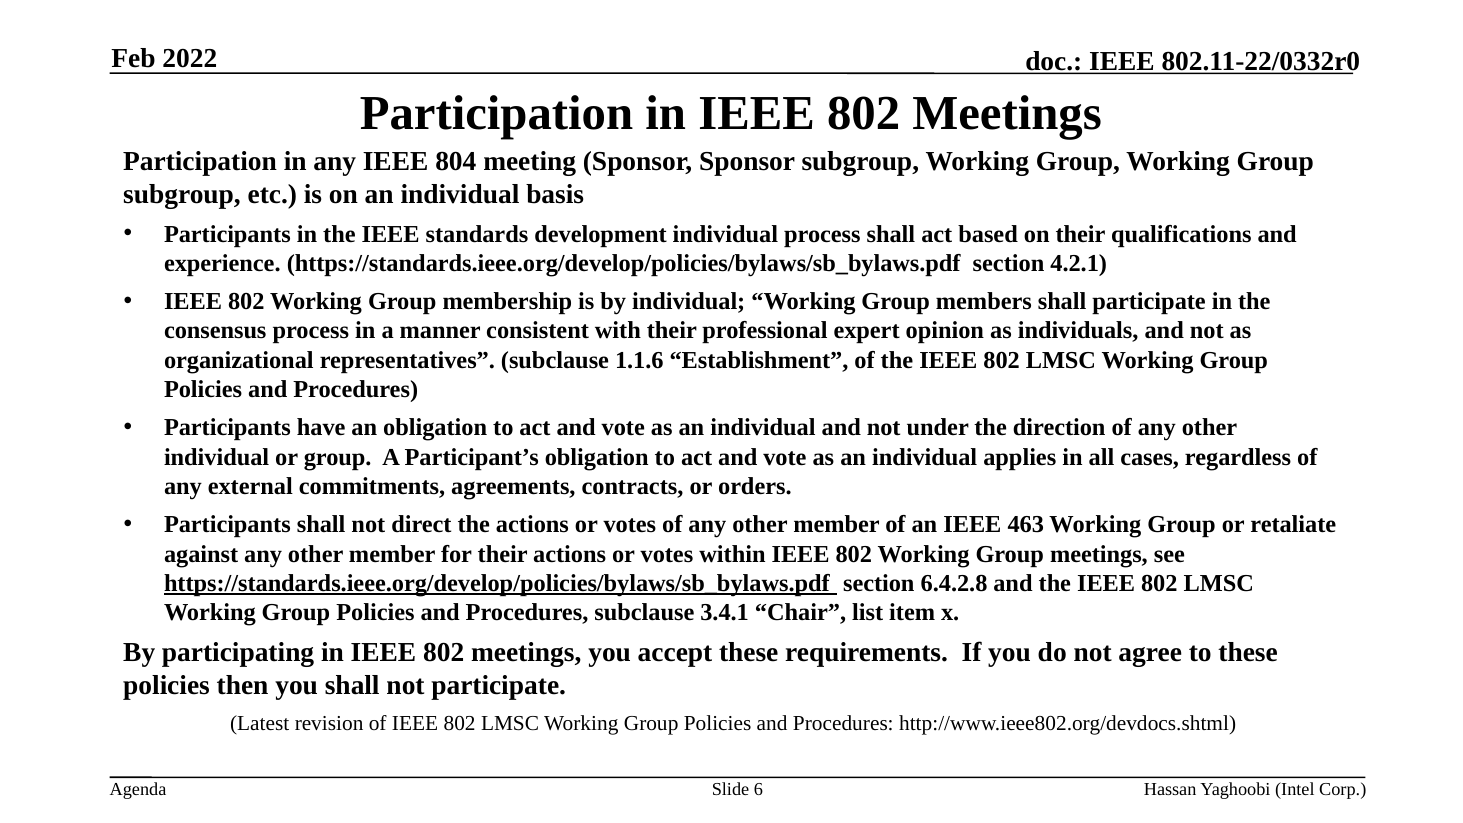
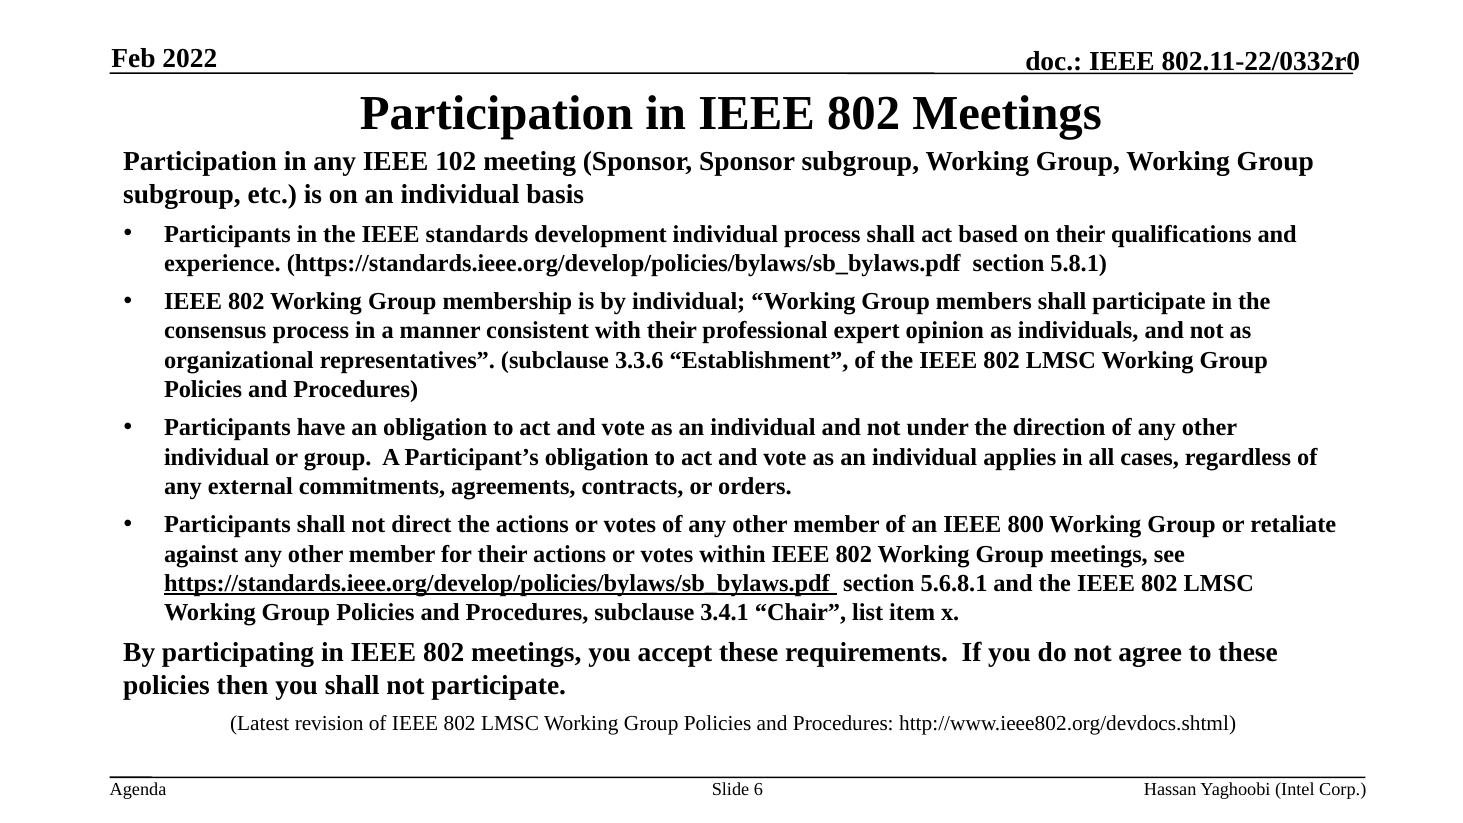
804: 804 -> 102
4.2.1: 4.2.1 -> 5.8.1
1.1.6: 1.1.6 -> 3.3.6
463: 463 -> 800
6.4.2.8: 6.4.2.8 -> 5.6.8.1
